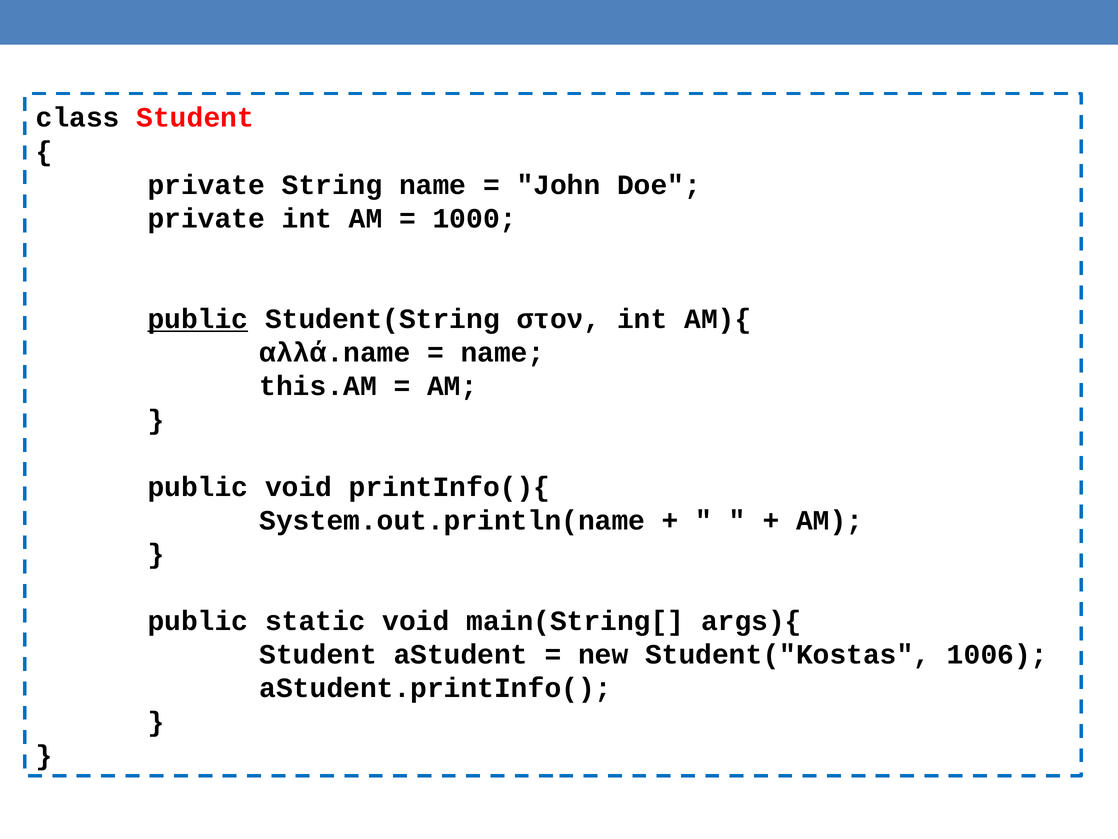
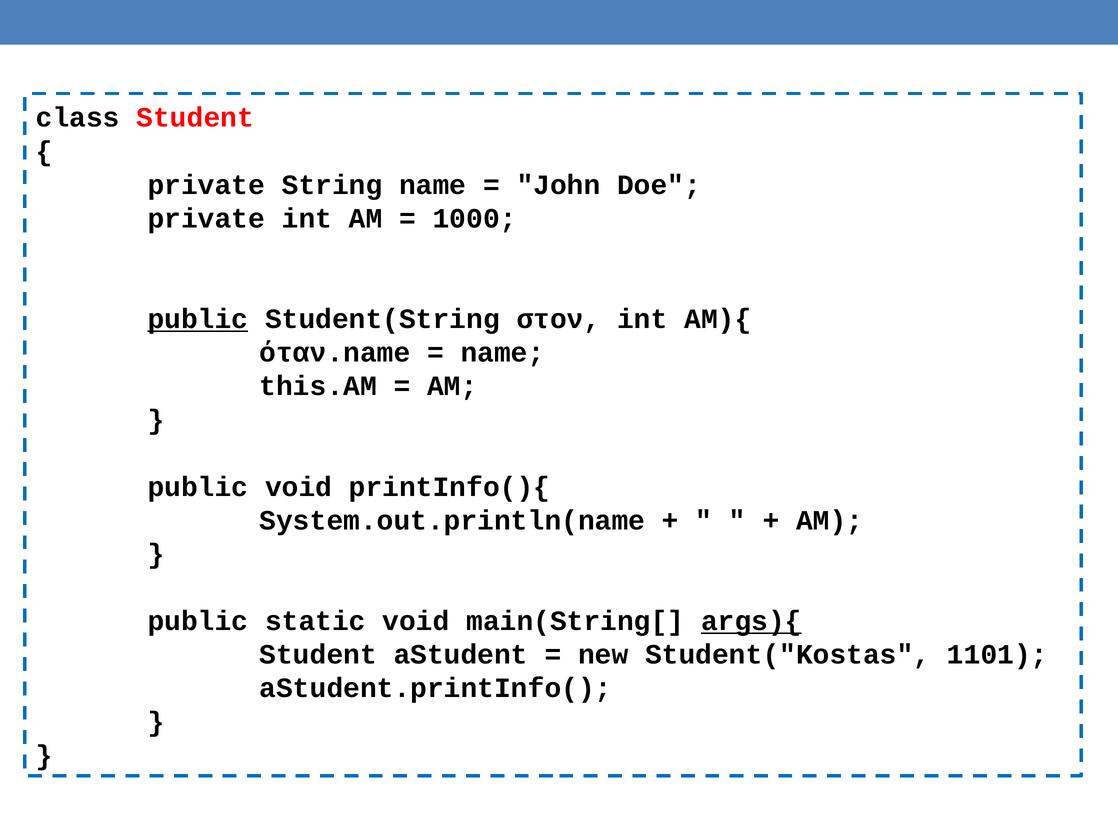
αλλά.name: αλλά.name -> όταν.name
args){ underline: none -> present
1006: 1006 -> 1101
